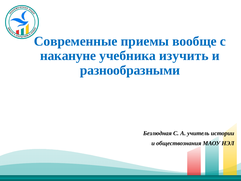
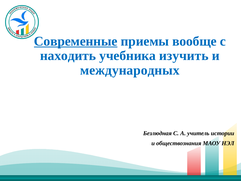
Современные underline: none -> present
накануне: накануне -> находить
разнообразными: разнообразными -> международных
